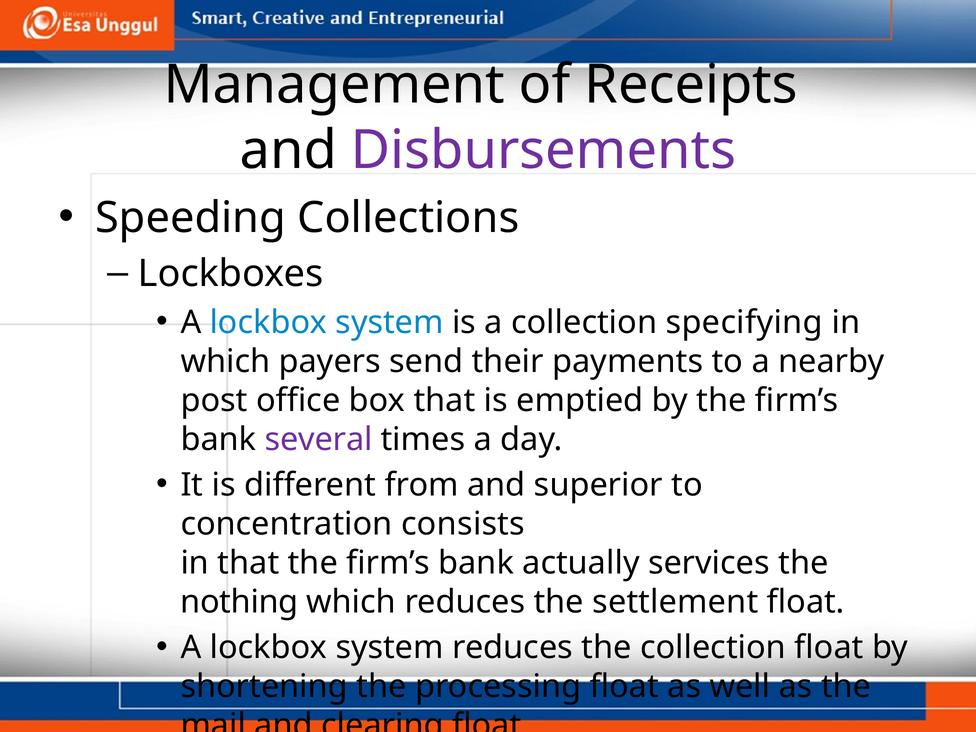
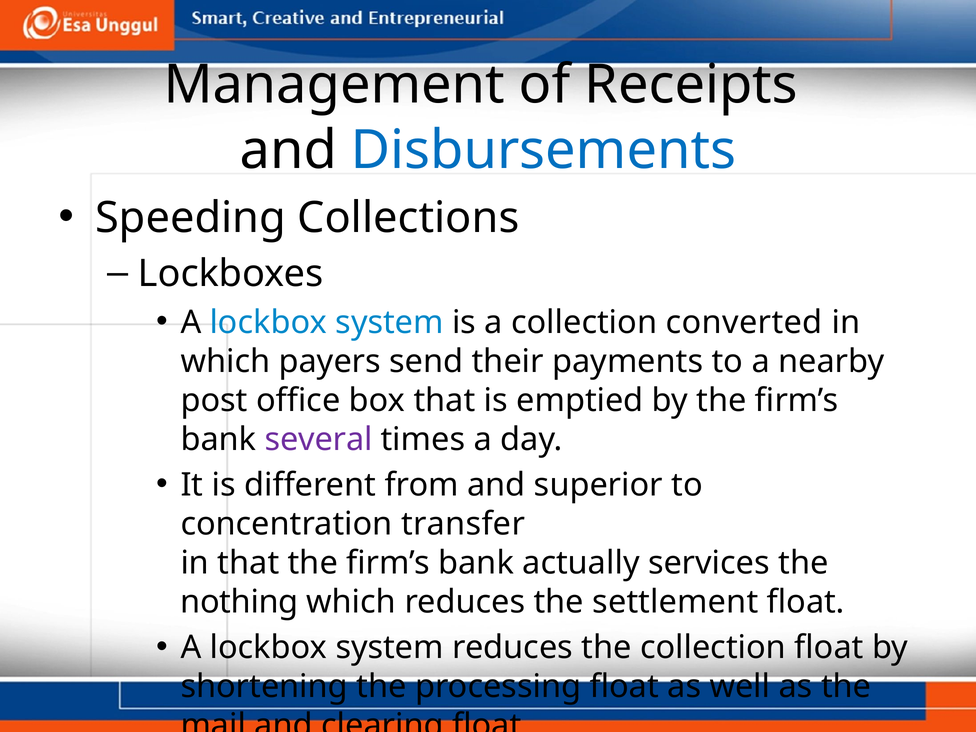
Disbursements colour: purple -> blue
specifying: specifying -> converted
consists: consists -> transfer
